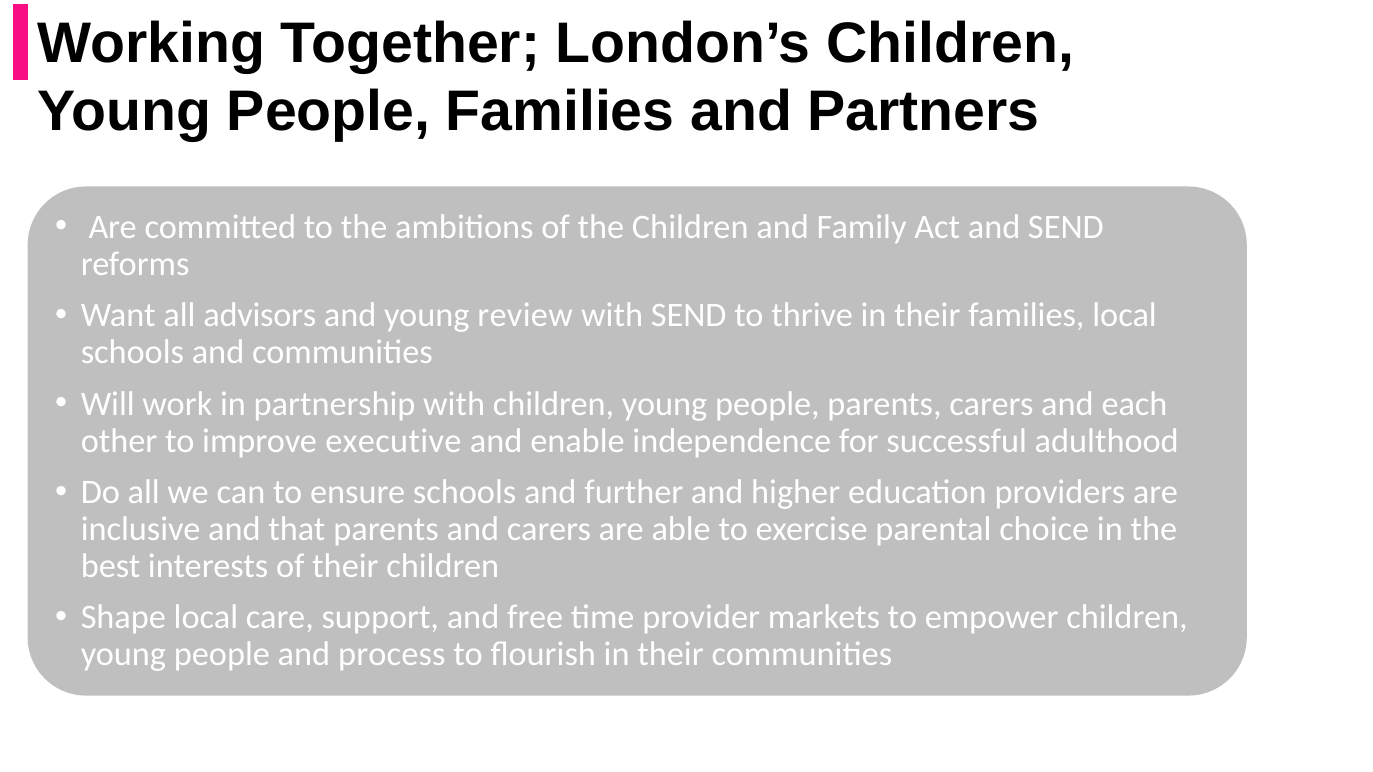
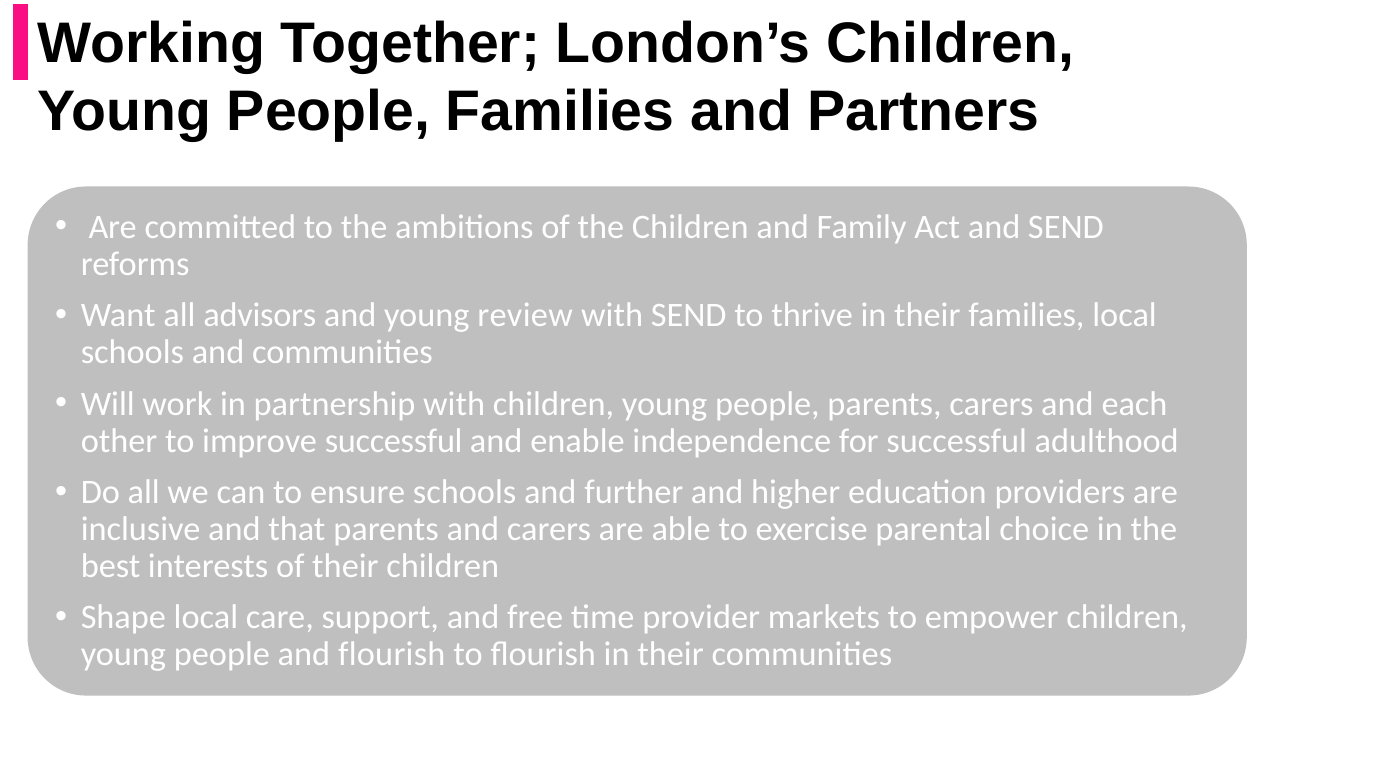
improve executive: executive -> successful
and process: process -> flourish
